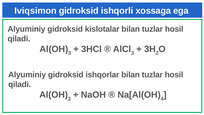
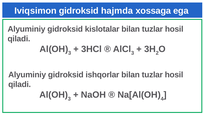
ishqorli: ishqorli -> hajmda
